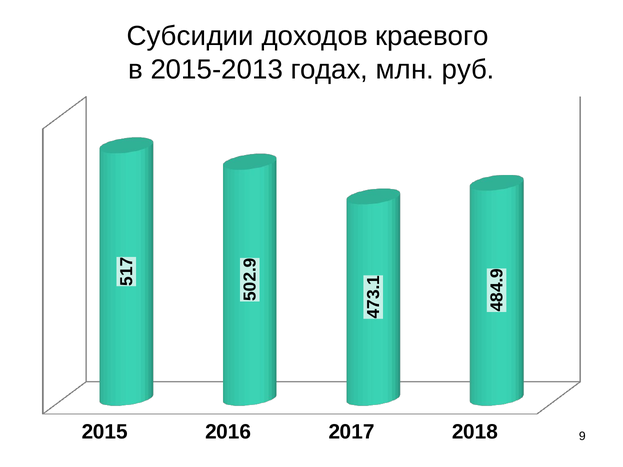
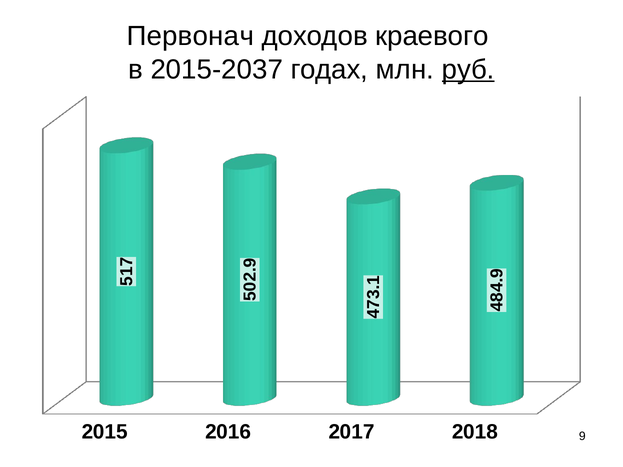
Субсидии: Субсидии -> Первонач
2015-2013: 2015-2013 -> 2015-2037
руб underline: none -> present
